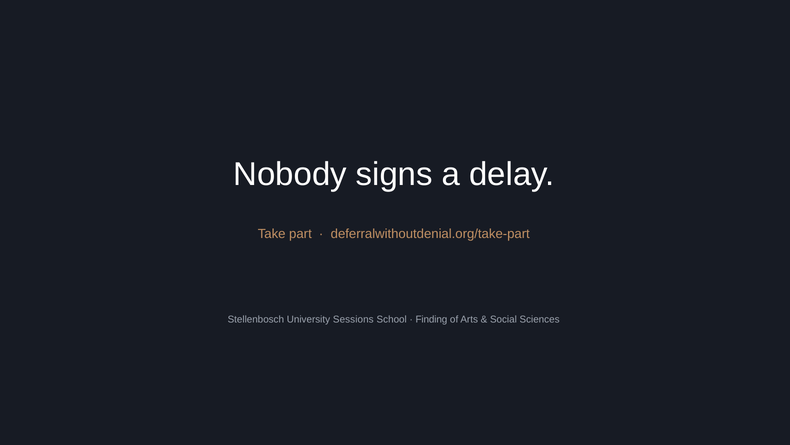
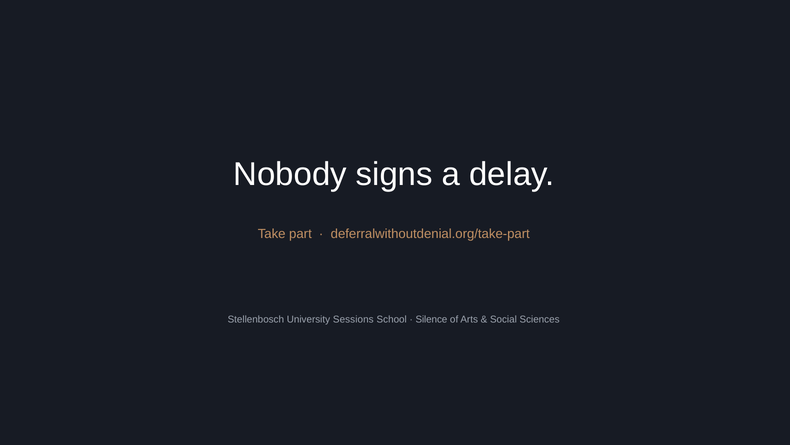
Finding: Finding -> Silence
